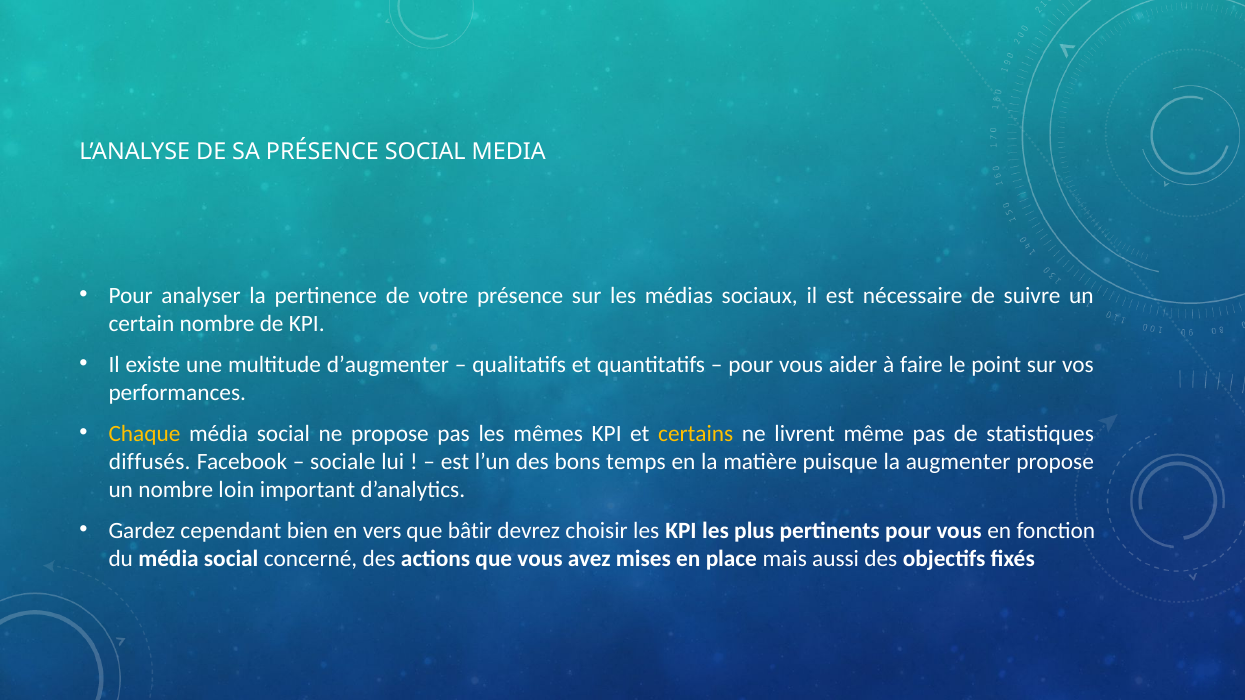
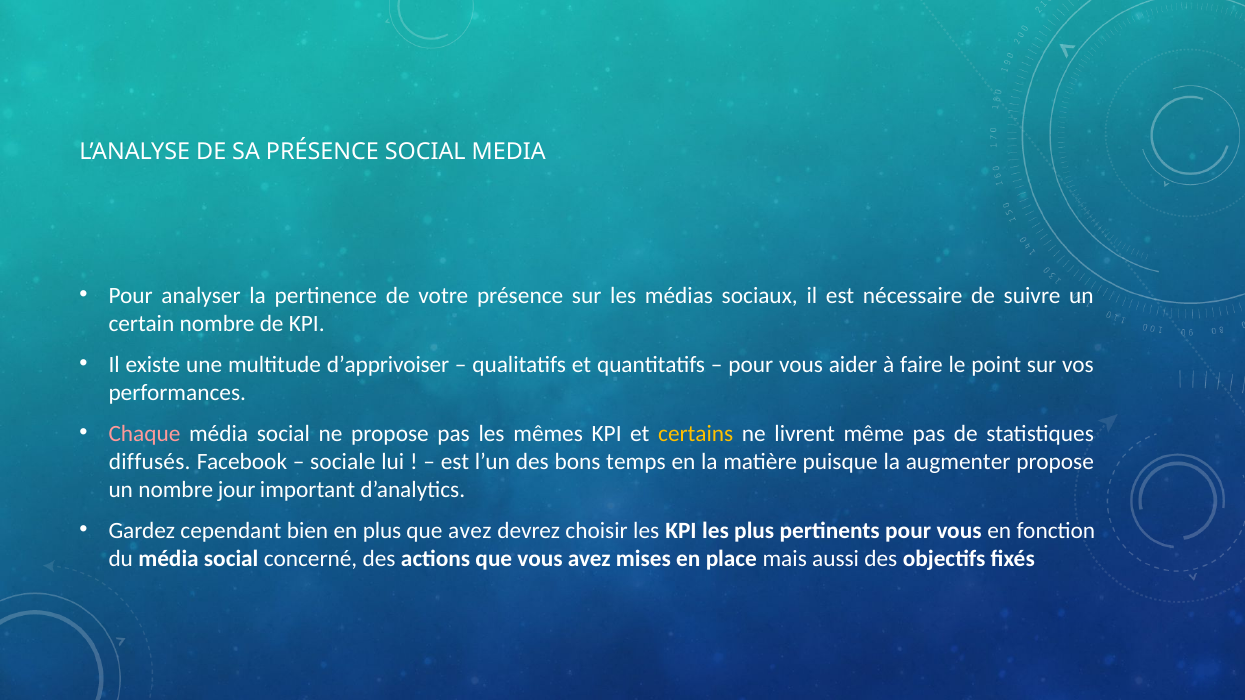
d’augmenter: d’augmenter -> d’apprivoiser
Chaque colour: yellow -> pink
loin: loin -> jour
en vers: vers -> plus
que bâtir: bâtir -> avez
